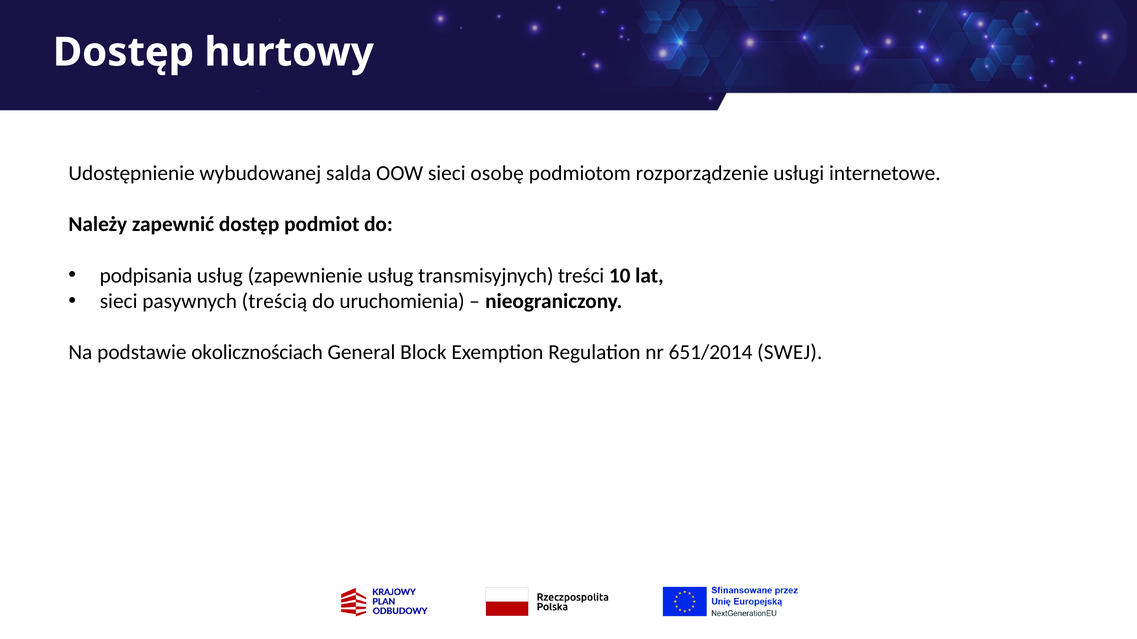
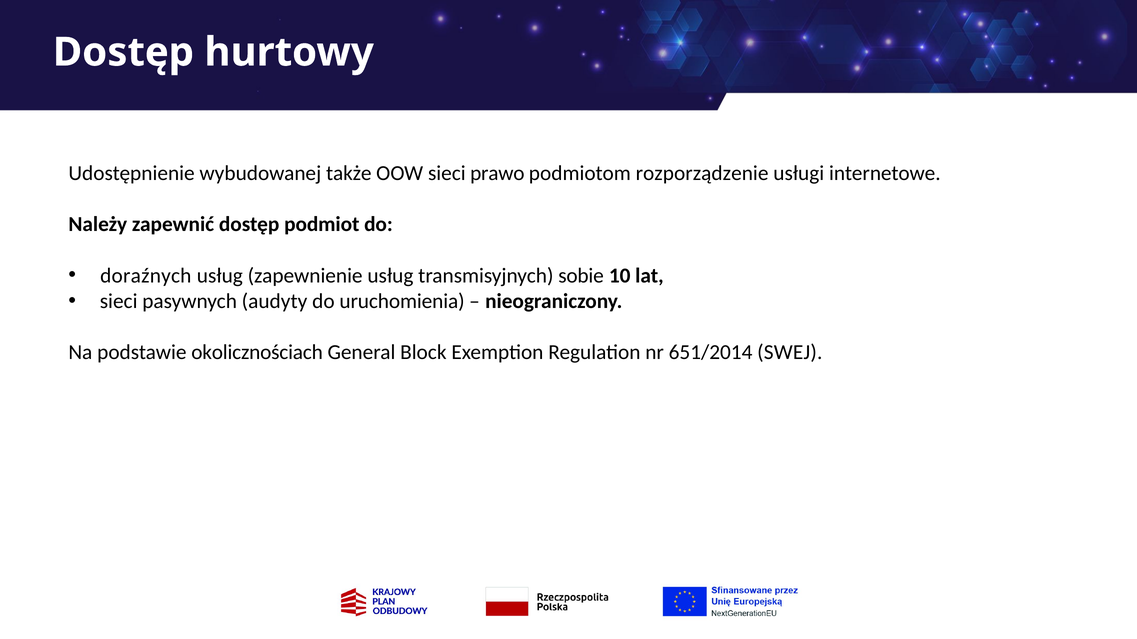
salda: salda -> także
osobę: osobę -> prawo
podpisania: podpisania -> doraźnych
treści: treści -> sobie
treścią: treścią -> audyty
